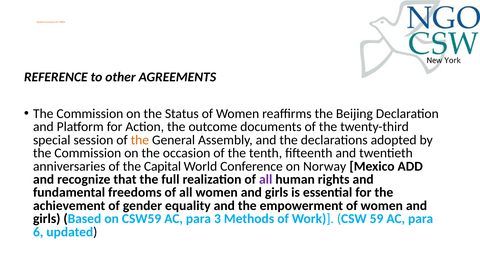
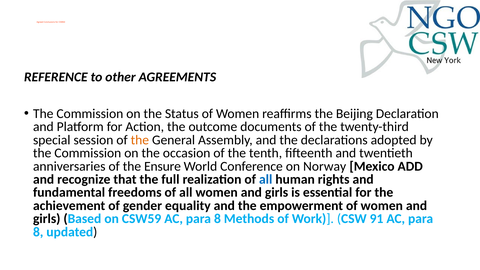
Capital: Capital -> Ensure
all at (266, 179) colour: purple -> blue
CSW59 AC para 3: 3 -> 8
59: 59 -> 91
6 at (38, 232): 6 -> 8
